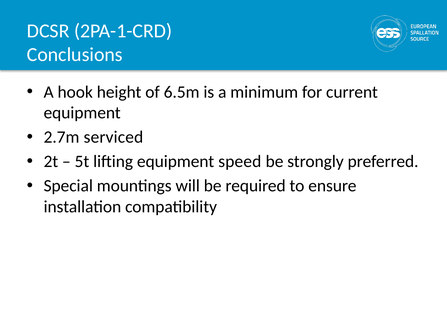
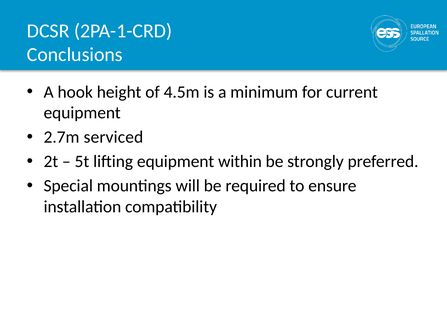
6.5m: 6.5m -> 4.5m
speed: speed -> within
